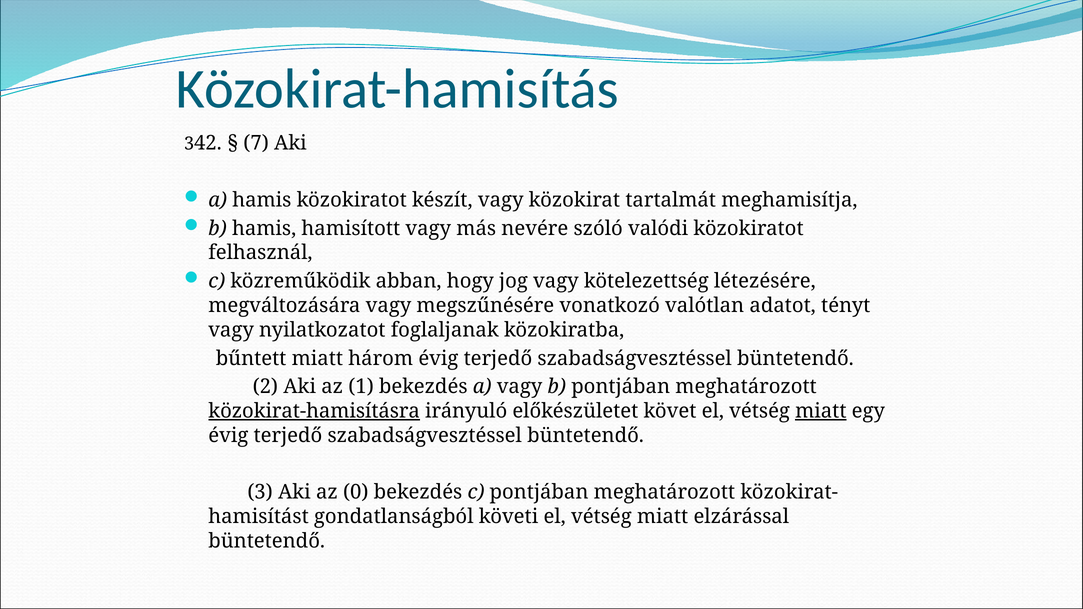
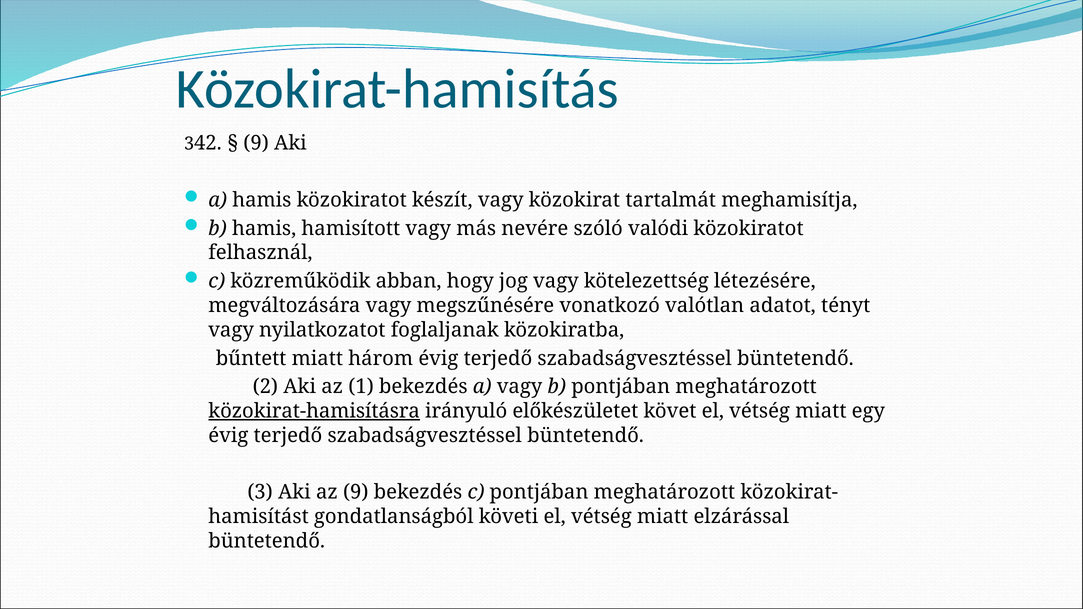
7 at (256, 143): 7 -> 9
miatt at (821, 411) underline: present -> none
az 0: 0 -> 9
